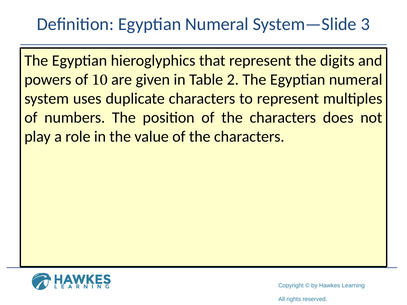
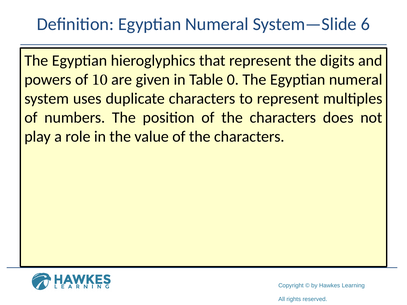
3: 3 -> 6
2: 2 -> 0
